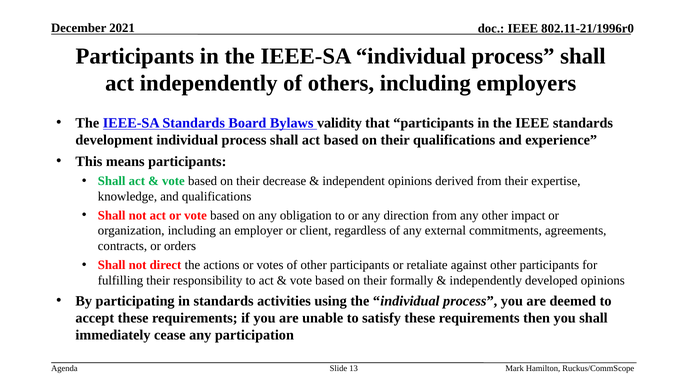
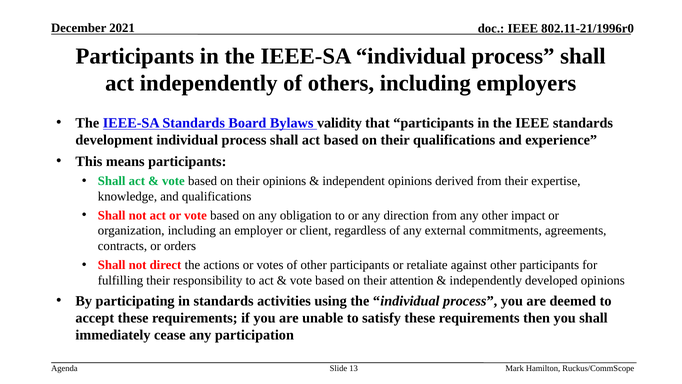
their decrease: decrease -> opinions
formally: formally -> attention
